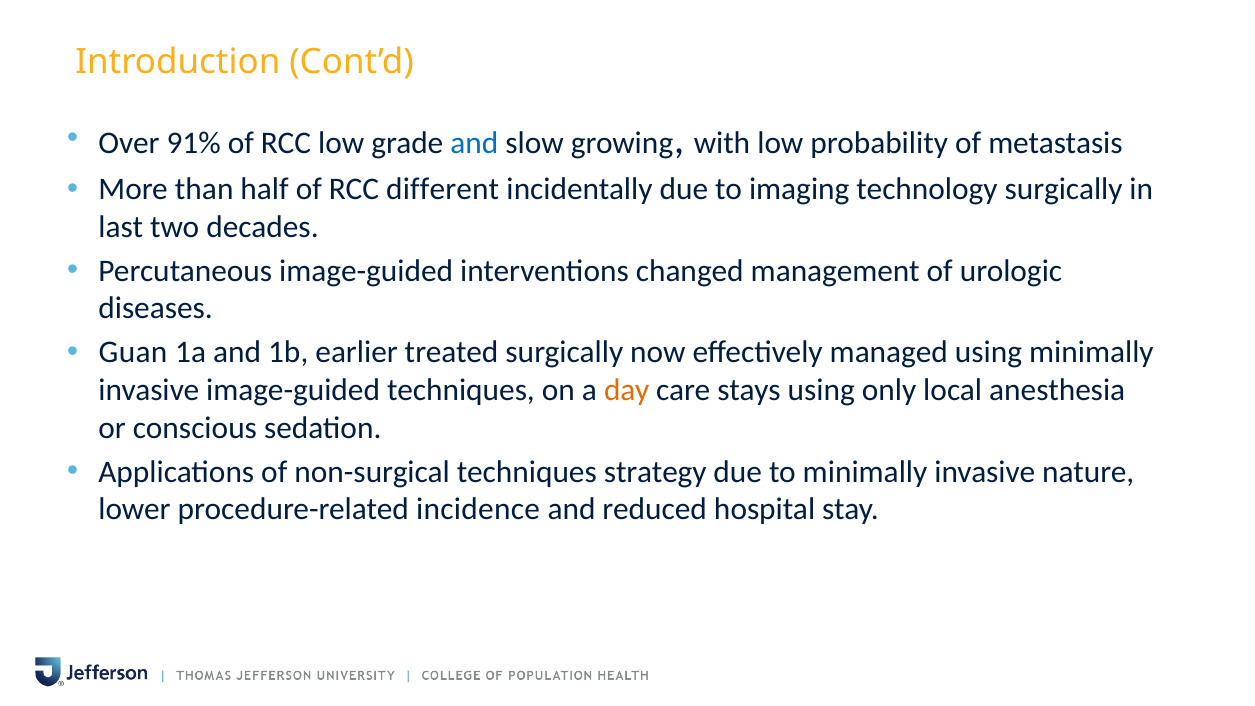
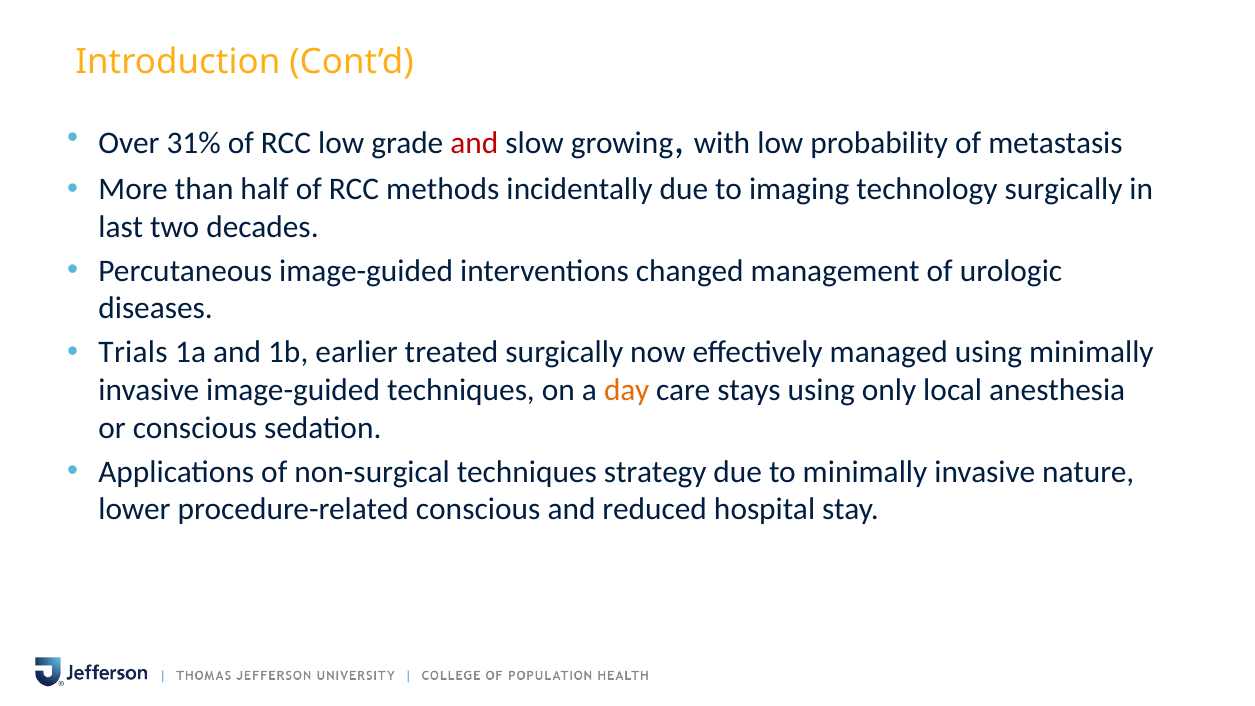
91%: 91% -> 31%
and at (474, 143) colour: blue -> red
different: different -> methods
Guan: Guan -> Trials
procedure-related incidence: incidence -> conscious
